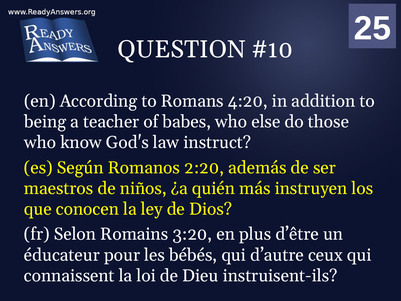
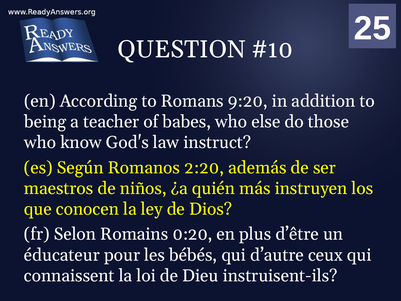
4:20: 4:20 -> 9:20
3:20: 3:20 -> 0:20
